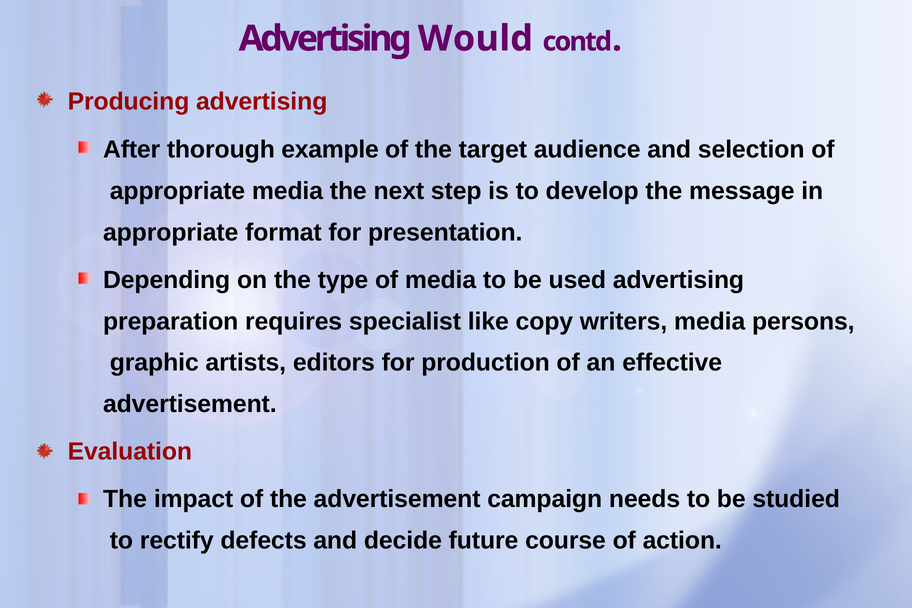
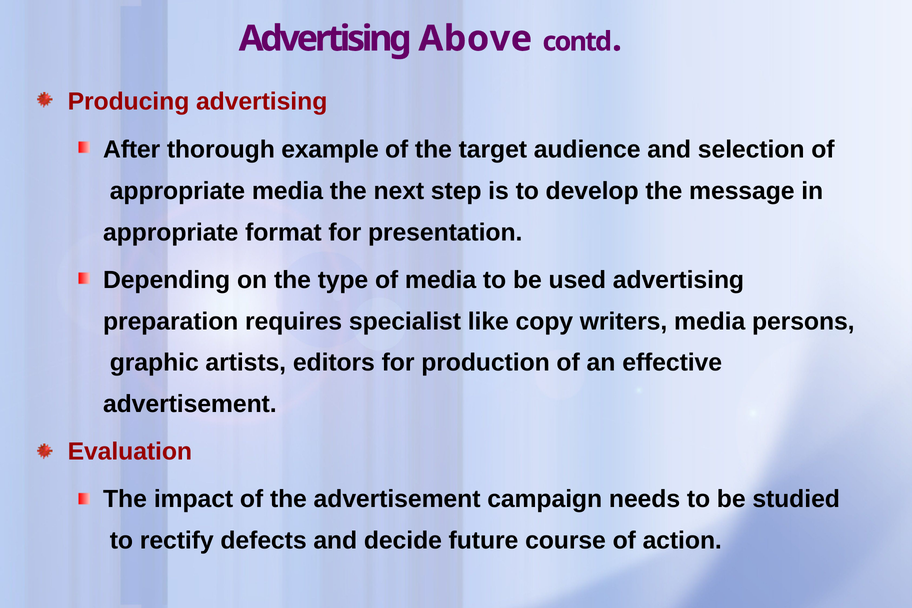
Would: Would -> Above
